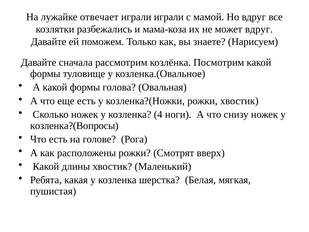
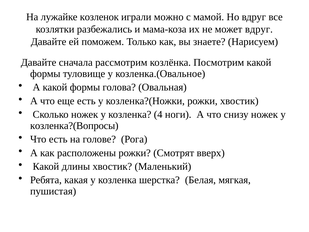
отвечает: отвечает -> козленок
играли играли: играли -> можно
